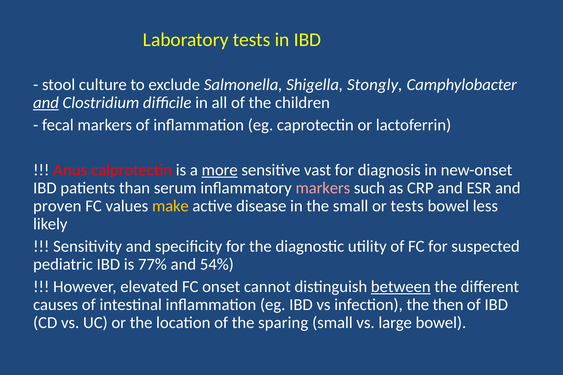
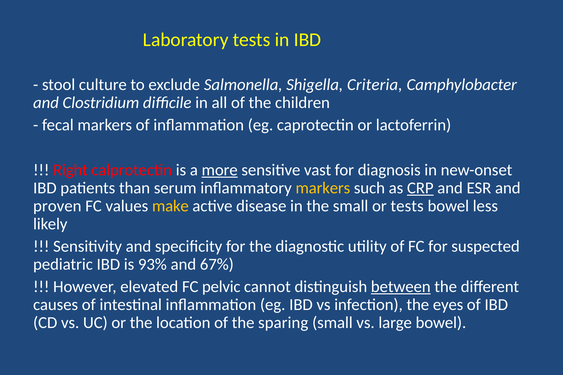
Stongly: Stongly -> Criteria
and at (46, 103) underline: present -> none
Anus: Anus -> Right
markers at (323, 188) colour: pink -> yellow
CRP underline: none -> present
77%: 77% -> 93%
54%: 54% -> 67%
onset: onset -> pelvic
then: then -> eyes
